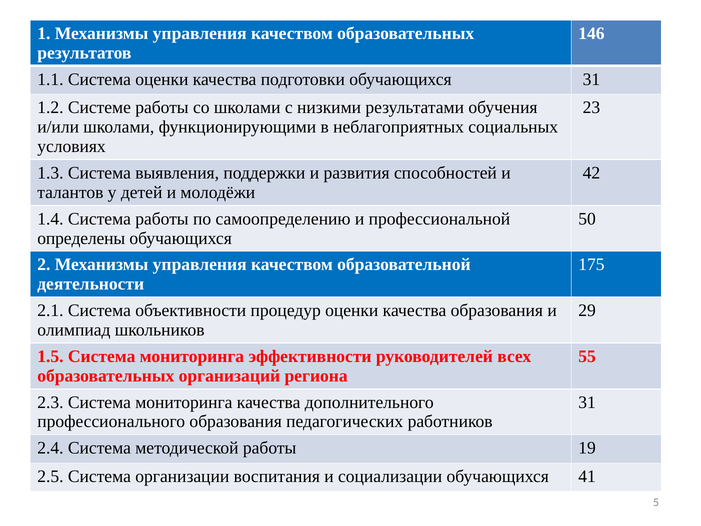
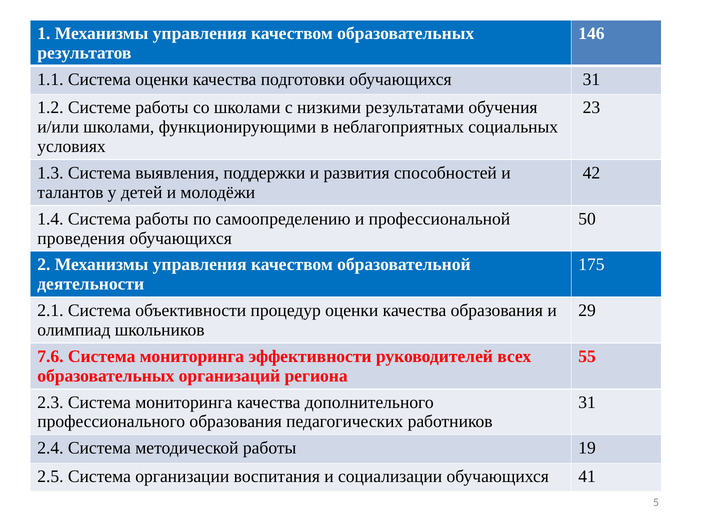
определены: определены -> проведения
1.5: 1.5 -> 7.6
